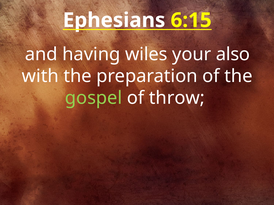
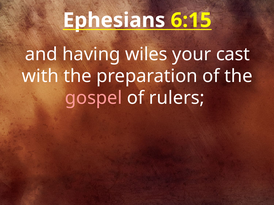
also: also -> cast
gospel colour: light green -> pink
throw: throw -> rulers
